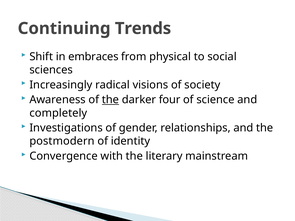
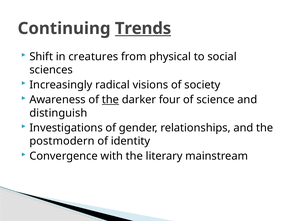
Trends underline: none -> present
embraces: embraces -> creatures
completely: completely -> distinguish
